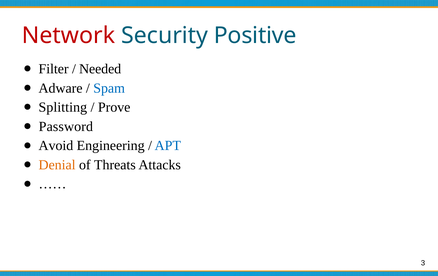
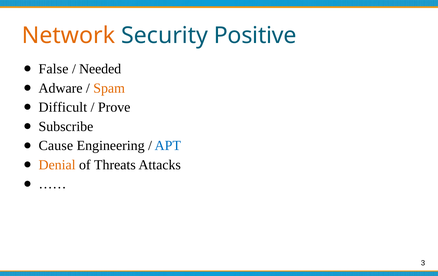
Network colour: red -> orange
Filter: Filter -> False
Spam colour: blue -> orange
Splitting: Splitting -> Difficult
Password: Password -> Subscribe
Avoid: Avoid -> Cause
